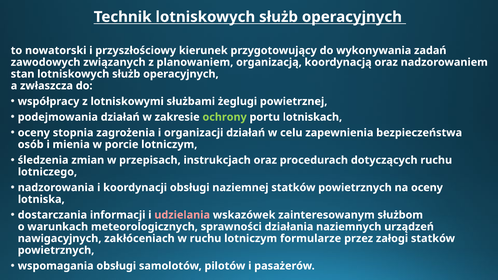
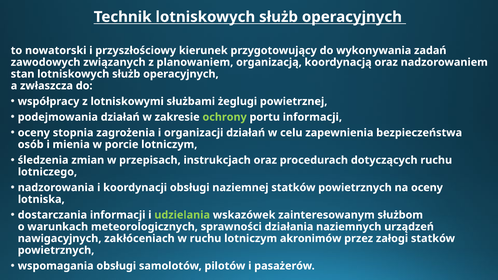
portu lotniskach: lotniskach -> informacji
udzielania colour: pink -> light green
formularze: formularze -> akronimów
